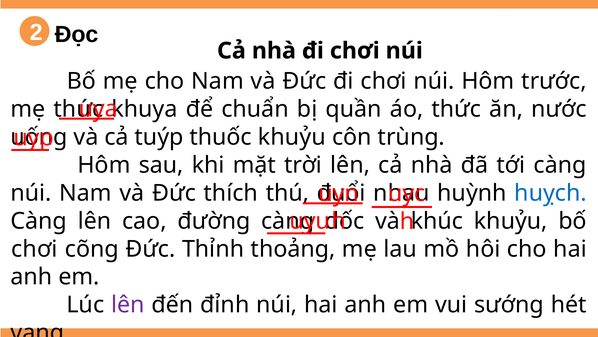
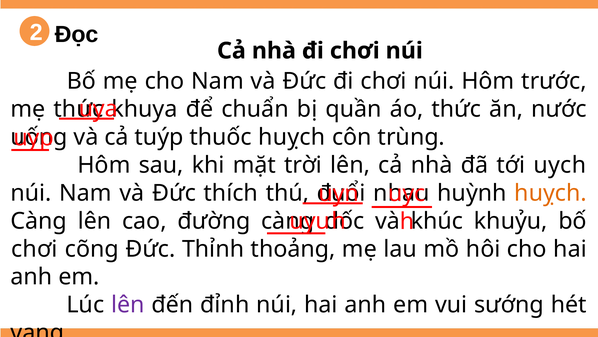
thuốc khuỷu: khuỷu -> huỵch
tới càng: càng -> uych
huỵch at (551, 193) colour: blue -> orange
